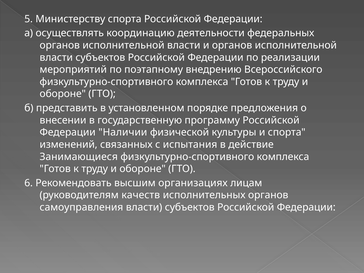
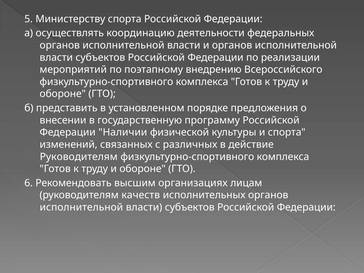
испытания: испытания -> различных
Занимающиеся at (79, 157): Занимающиеся -> Руководителям
самоуправления at (81, 207): самоуправления -> исполнительной
